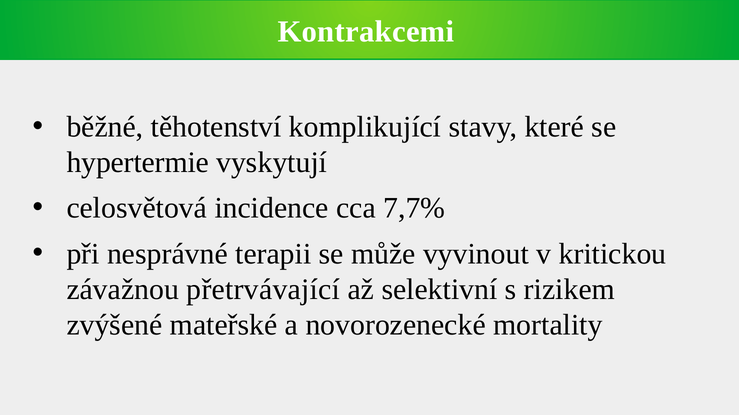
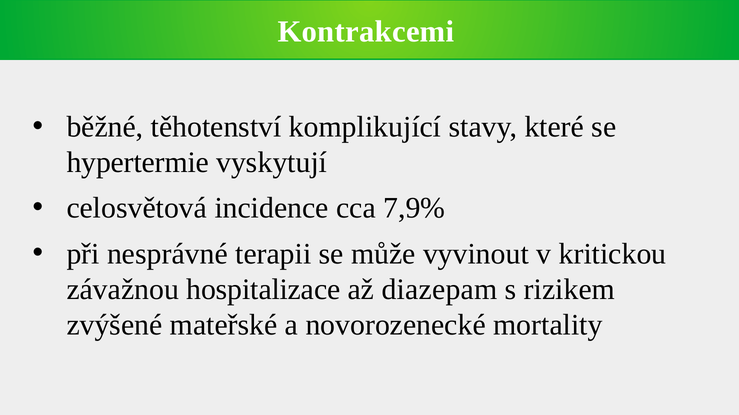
7,7%: 7,7% -> 7,9%
přetrvávající: přetrvávající -> hospitalizace
selektivní: selektivní -> diazepam
